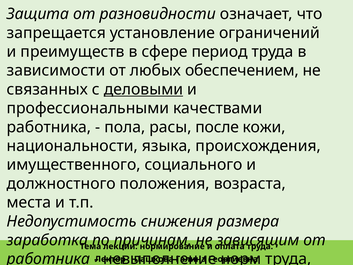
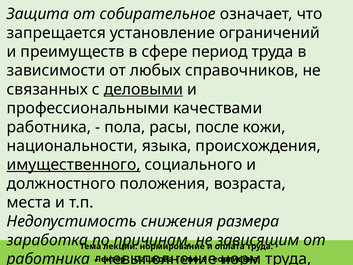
разновидности: разновидности -> собирательное
обеспечением: обеспечением -> справочников
имущественного underline: none -> present
